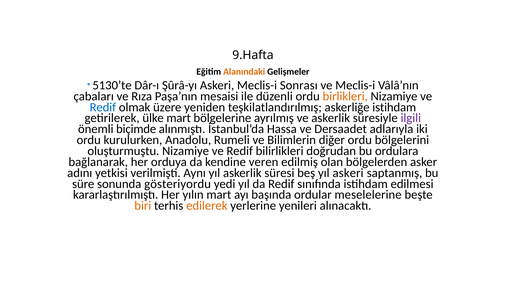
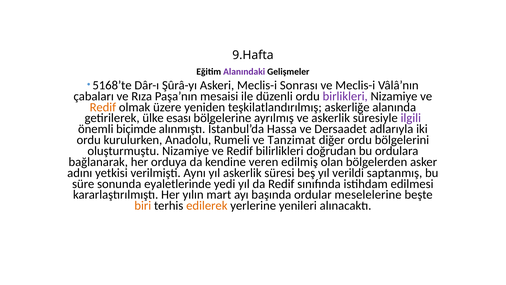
Alanındaki colour: orange -> purple
5130’te: 5130’te -> 5168’te
birlikleri colour: orange -> purple
Redif at (103, 107) colour: blue -> orange
askerliğe istihdam: istihdam -> alanında
ülke mart: mart -> esası
Bilimlerin: Bilimlerin -> Tanzimat
yıl askeri: askeri -> verildi
gösteriyordu: gösteriyordu -> eyaletlerinde
